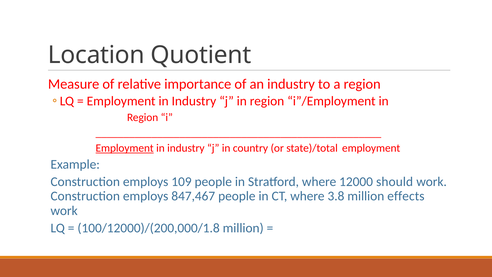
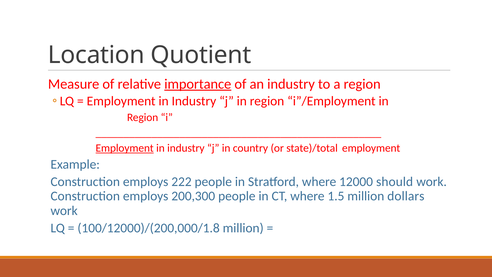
importance underline: none -> present
109: 109 -> 222
847,467: 847,467 -> 200,300
3.8: 3.8 -> 1.5
effects: effects -> dollars
